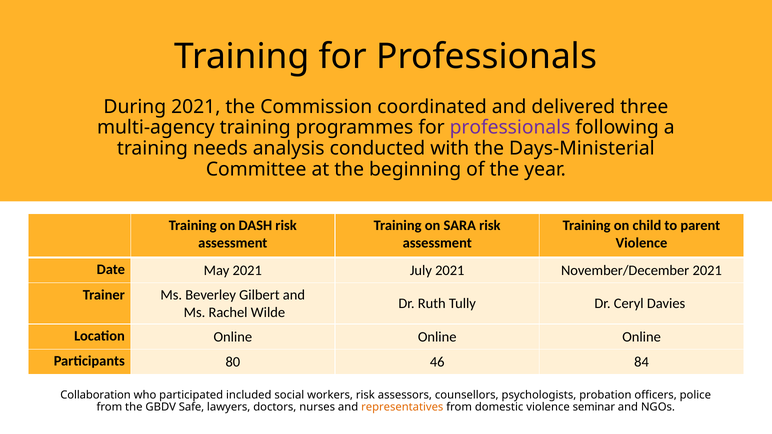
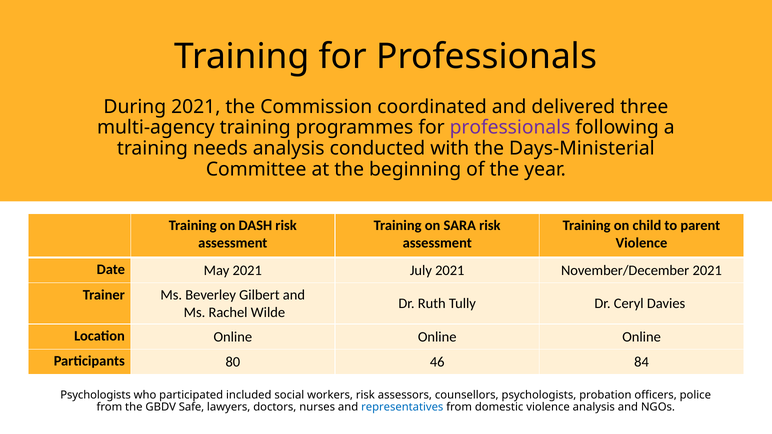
Collaboration at (96, 395): Collaboration -> Psychologists
representatives colour: orange -> blue
violence seminar: seminar -> analysis
